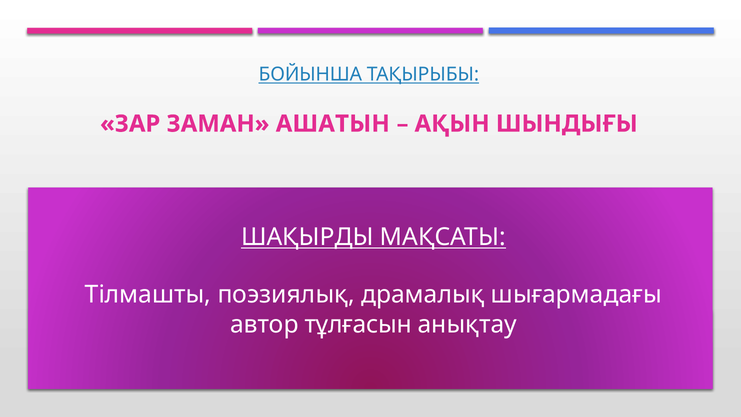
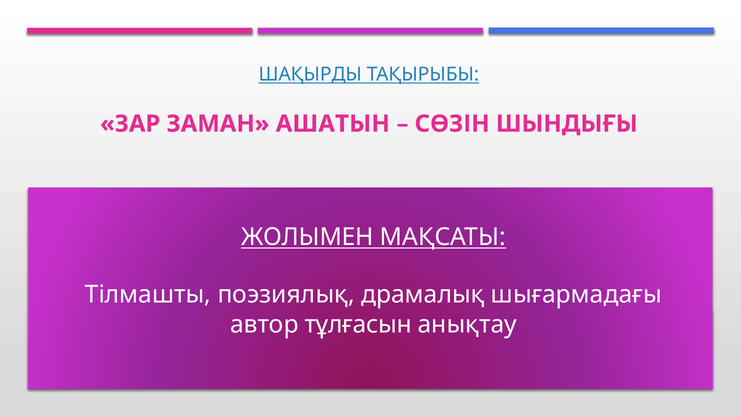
БОЙЫНША: БОЙЫНША -> ШАҚЫРДЫ
АҚЫН: АҚЫН -> СӨЗІН
ШАҚЫРДЫ: ШАҚЫРДЫ -> ЖОЛЫМЕН
